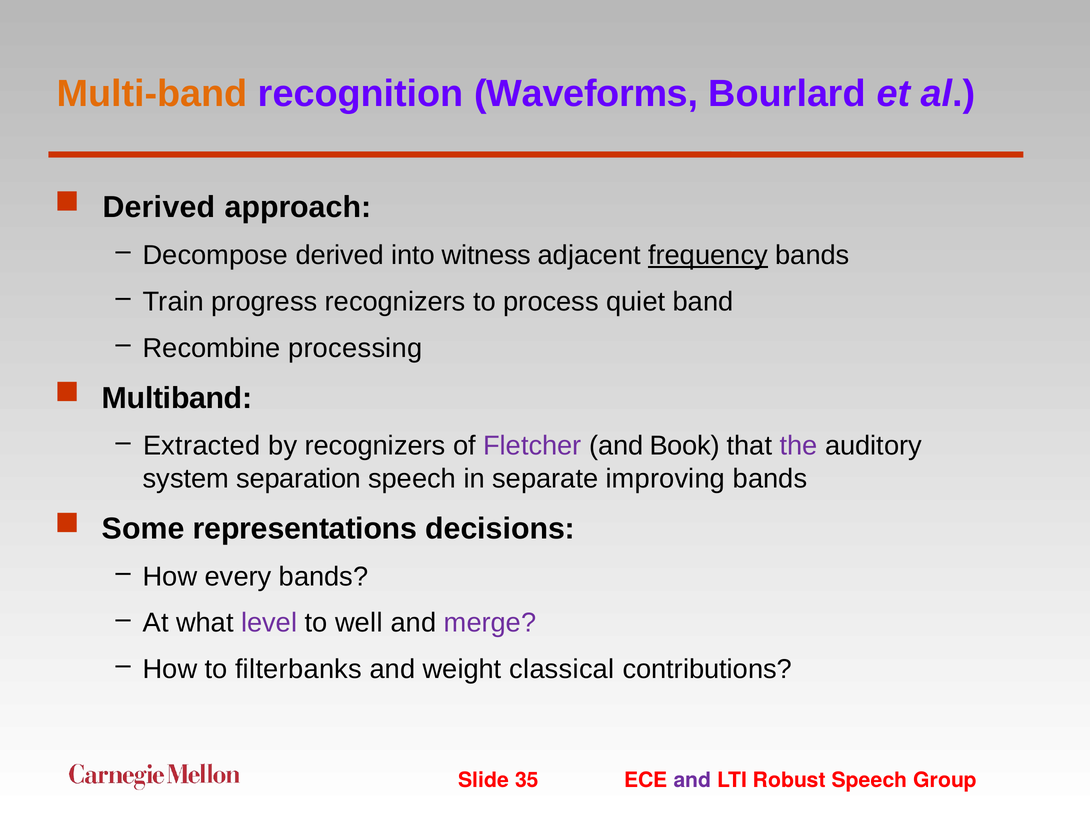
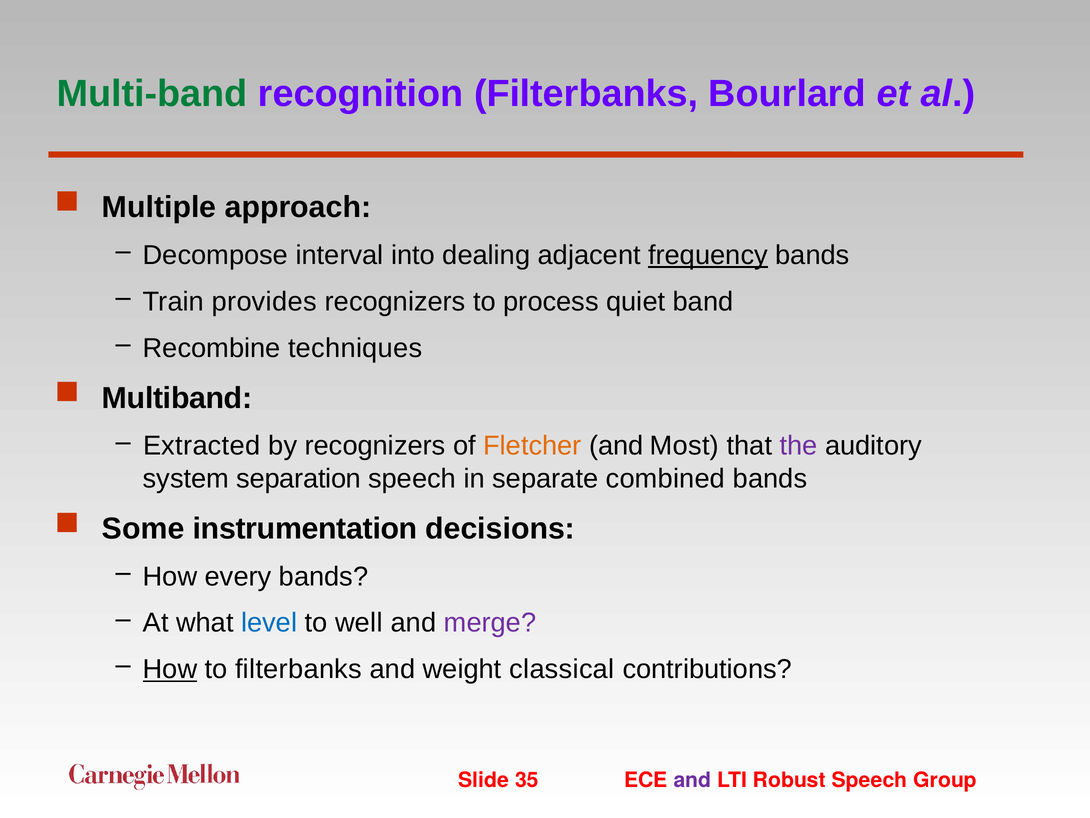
Multi-band colour: orange -> green
recognition Waveforms: Waveforms -> Filterbanks
Derived at (159, 207): Derived -> Multiple
Decompose derived: derived -> interval
witness: witness -> dealing
progress: progress -> provides
processing: processing -> techniques
Fletcher colour: purple -> orange
Book: Book -> Most
improving: improving -> combined
representations: representations -> instrumentation
level colour: purple -> blue
How at (170, 669) underline: none -> present
